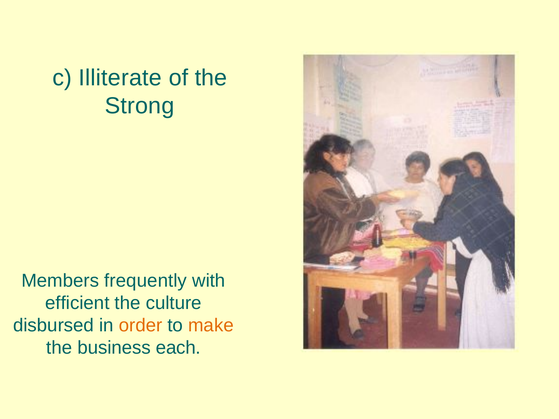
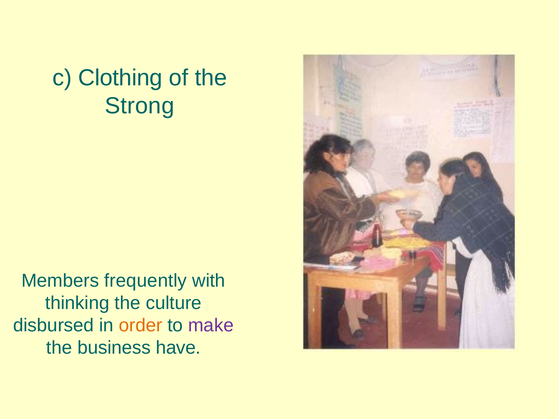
Illiterate: Illiterate -> Clothing
efficient: efficient -> thinking
make colour: orange -> purple
each: each -> have
